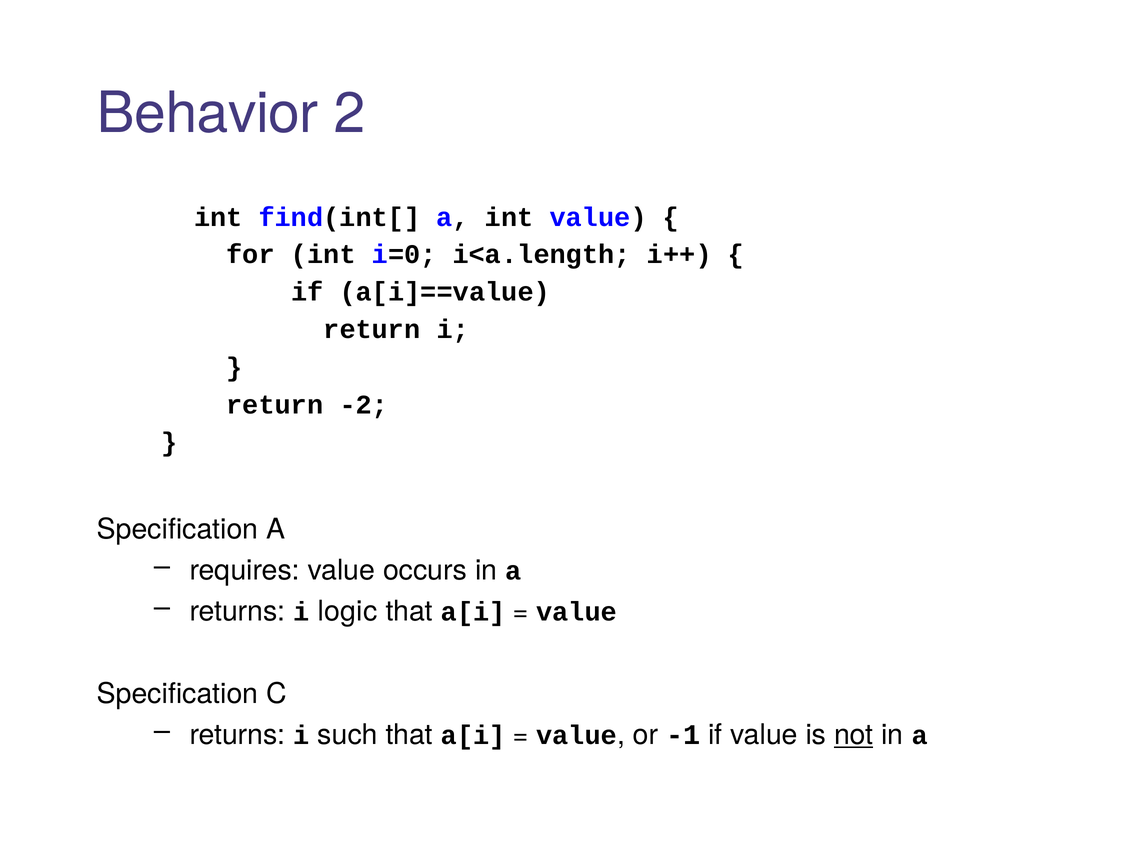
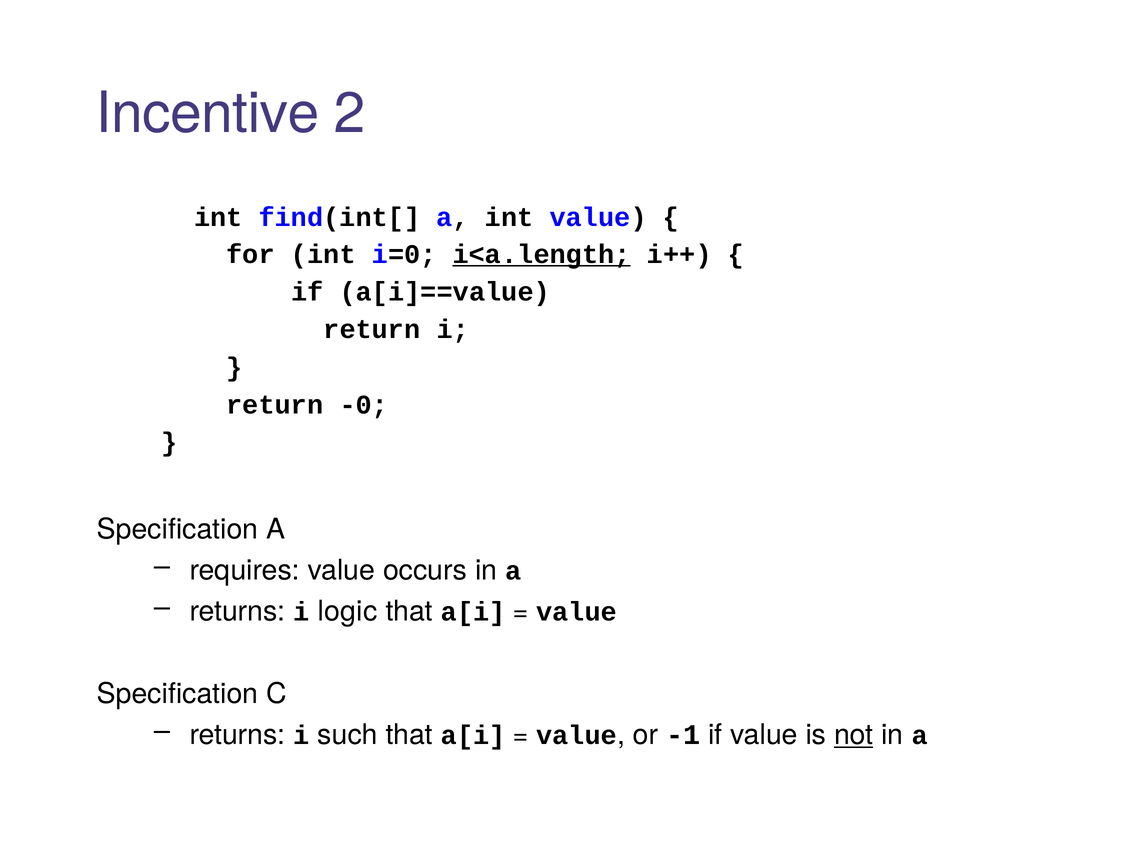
Behavior: Behavior -> Incentive
i<a.length underline: none -> present
-2: -2 -> -0
